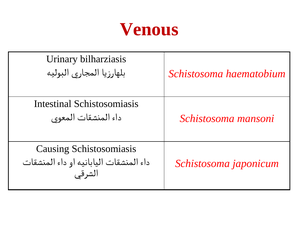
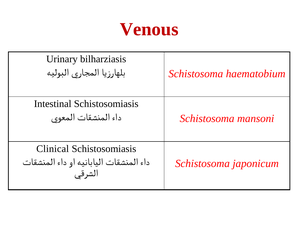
Causing: Causing -> Clinical
